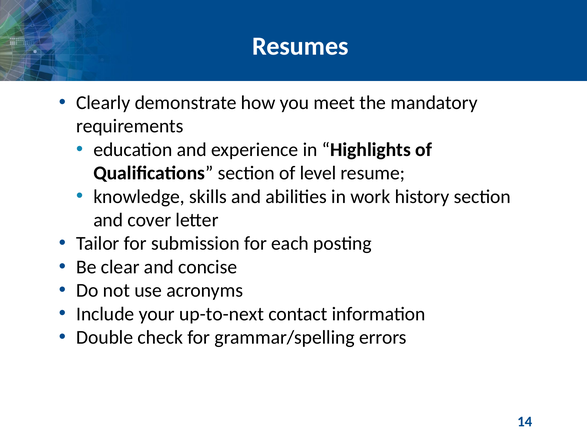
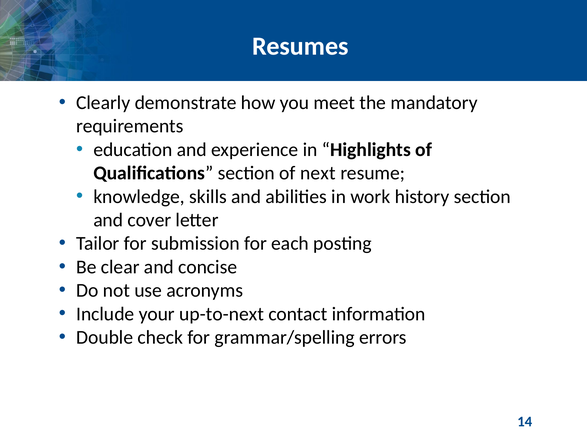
level: level -> next
